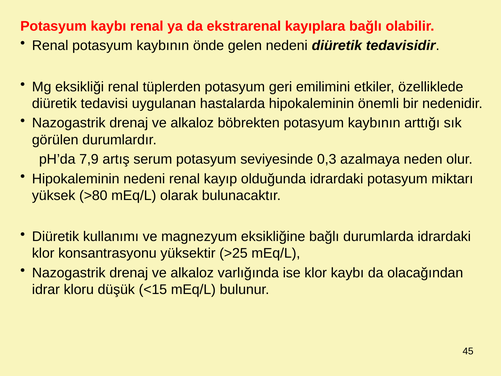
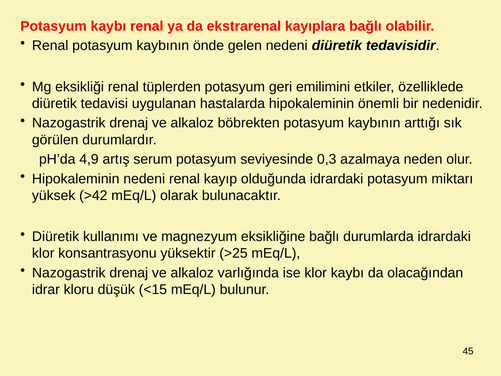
7,9: 7,9 -> 4,9
>80: >80 -> >42
